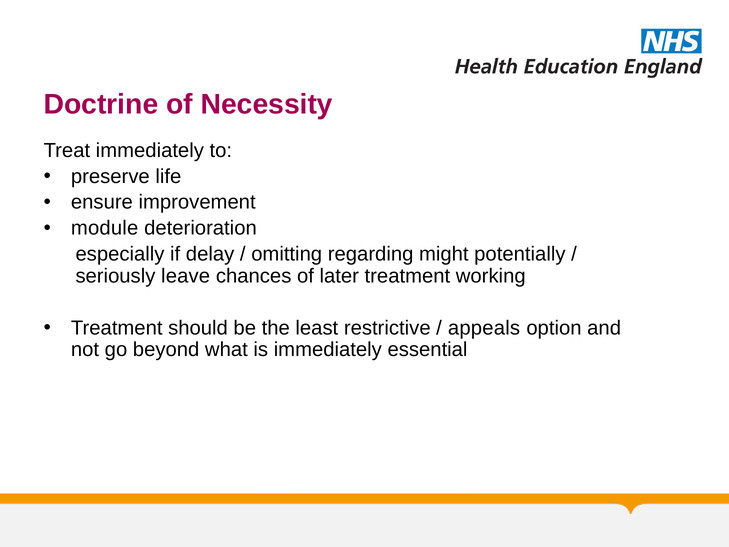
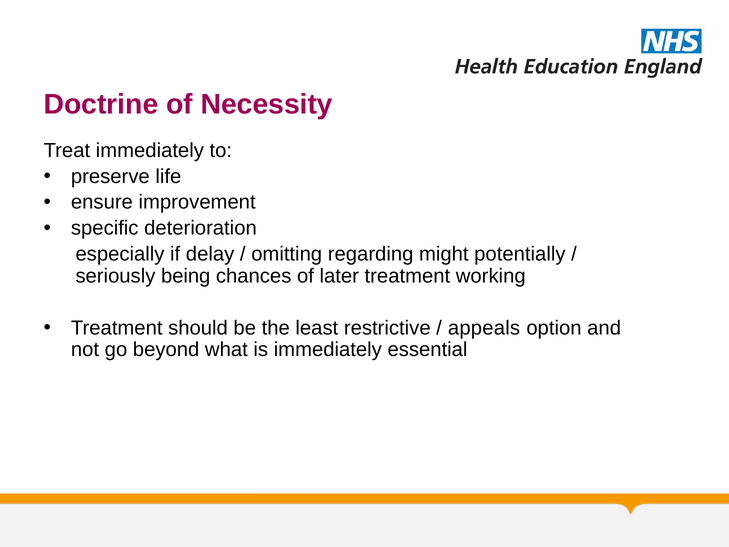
module: module -> specific
leave: leave -> being
